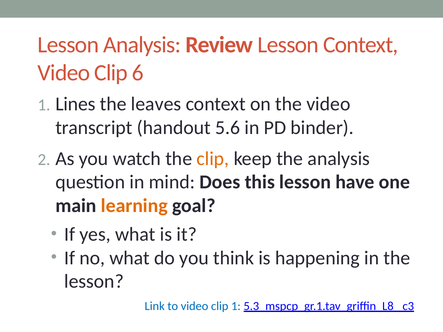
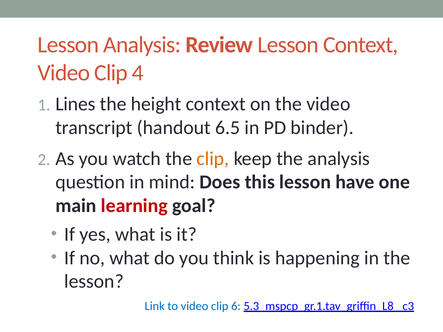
6: 6 -> 4
leaves: leaves -> height
5.6: 5.6 -> 6.5
learning colour: orange -> red
clip 1: 1 -> 6
